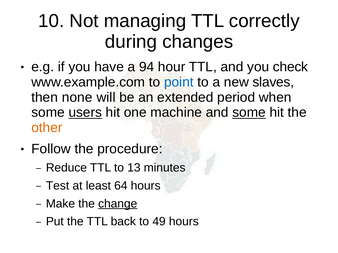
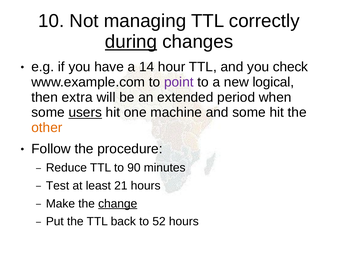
during underline: none -> present
94: 94 -> 14
point colour: blue -> purple
slaves: slaves -> logical
none: none -> extra
some at (249, 113) underline: present -> none
13: 13 -> 90
64: 64 -> 21
49: 49 -> 52
